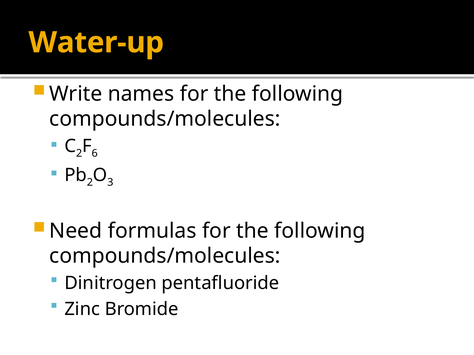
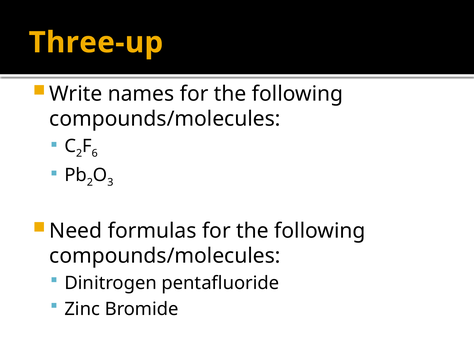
Water-up: Water-up -> Three-up
